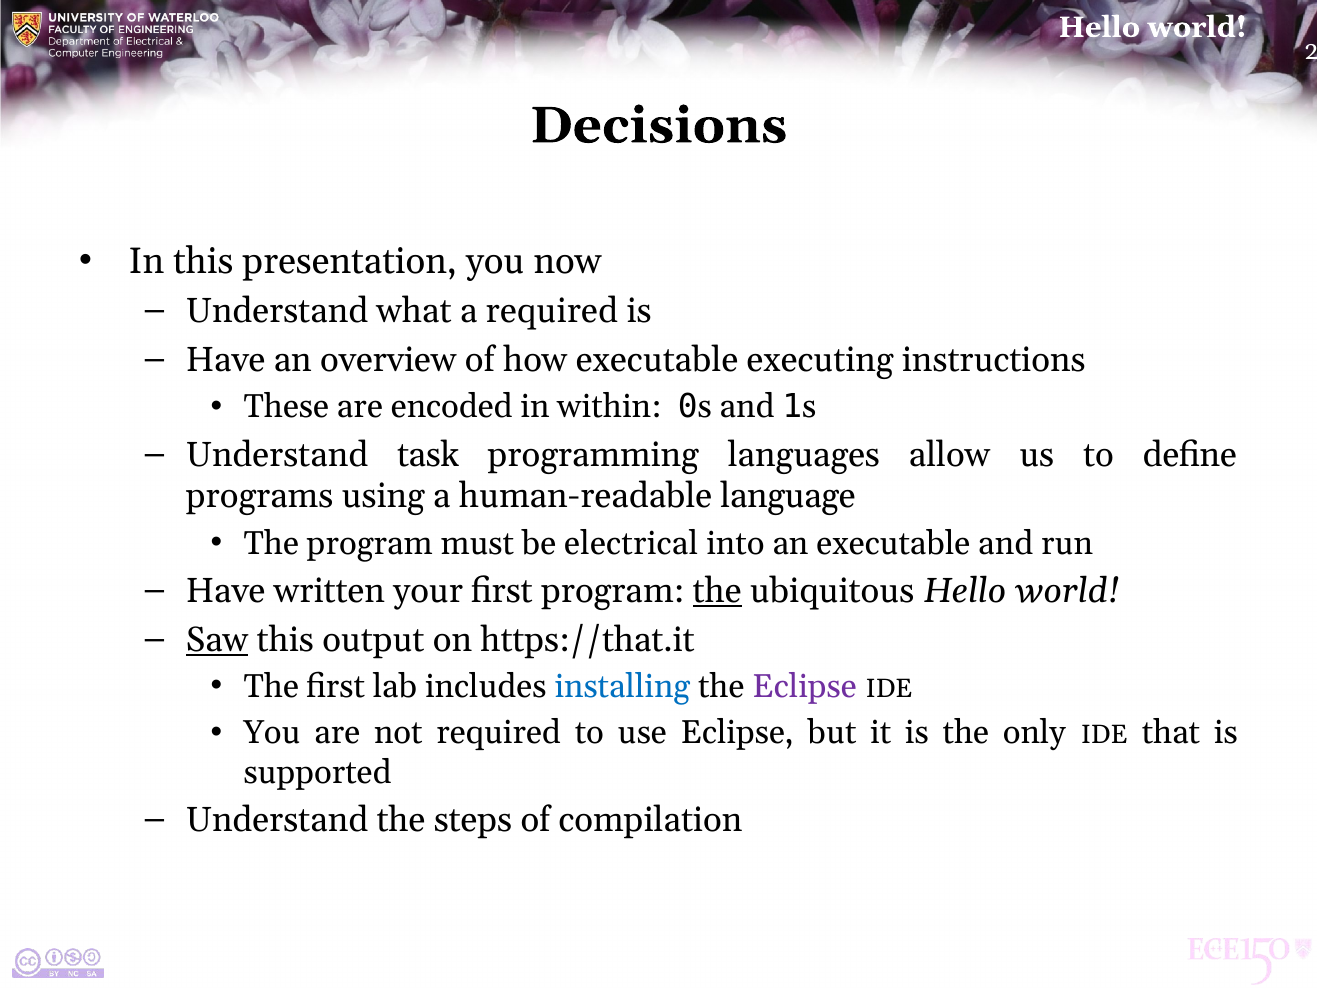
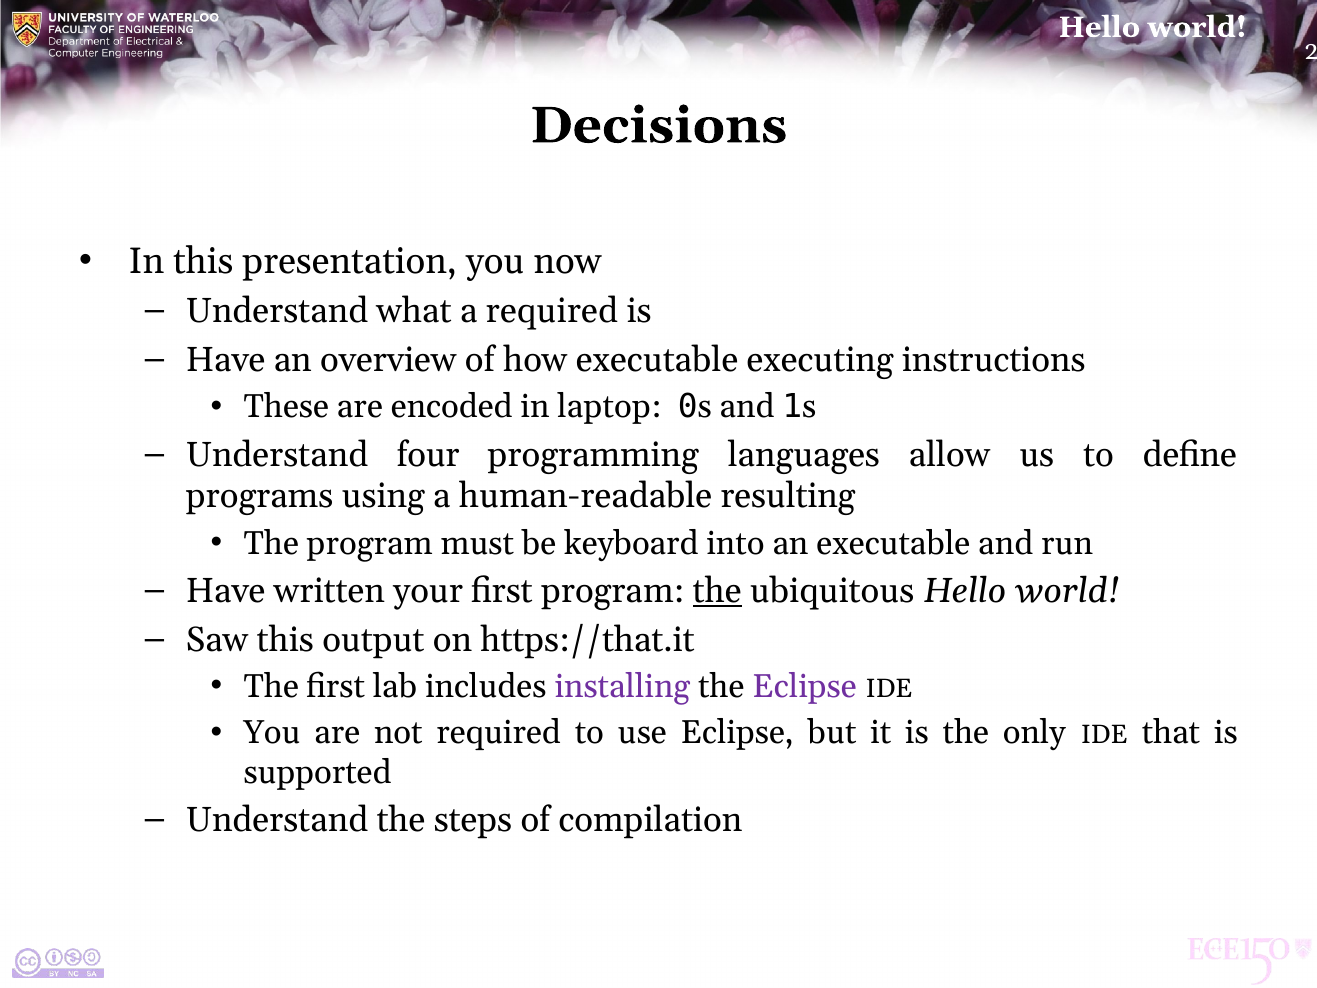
within: within -> laptop
task: task -> four
language: language -> resulting
electrical: electrical -> keyboard
Saw underline: present -> none
installing colour: blue -> purple
